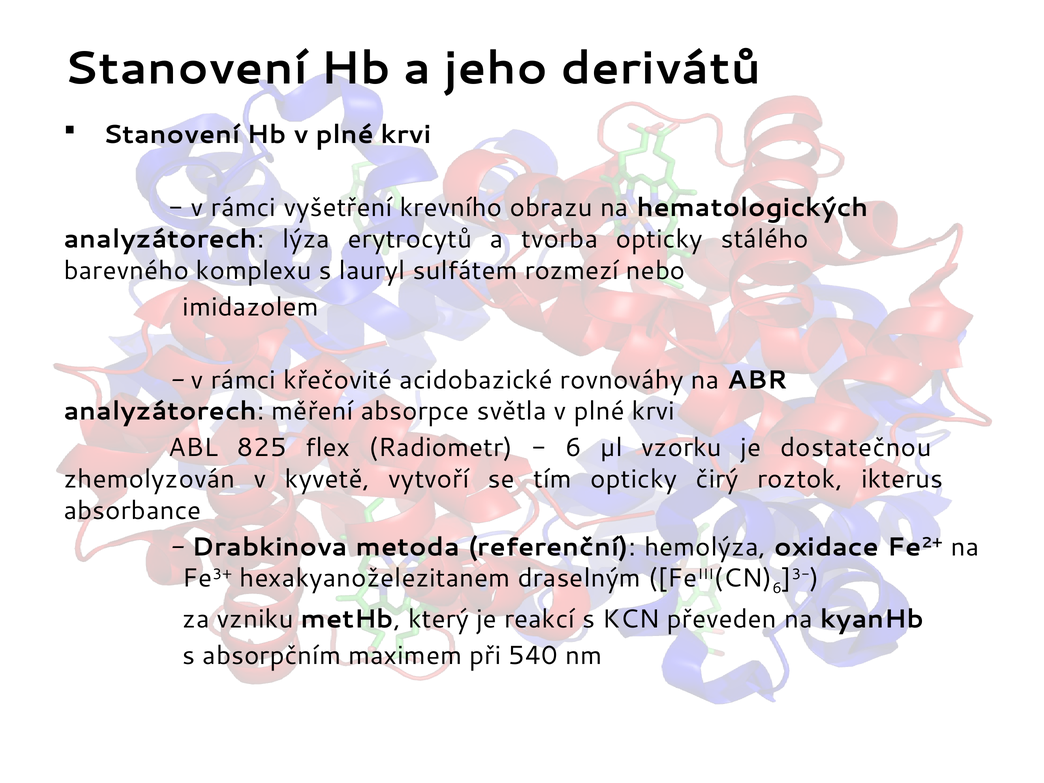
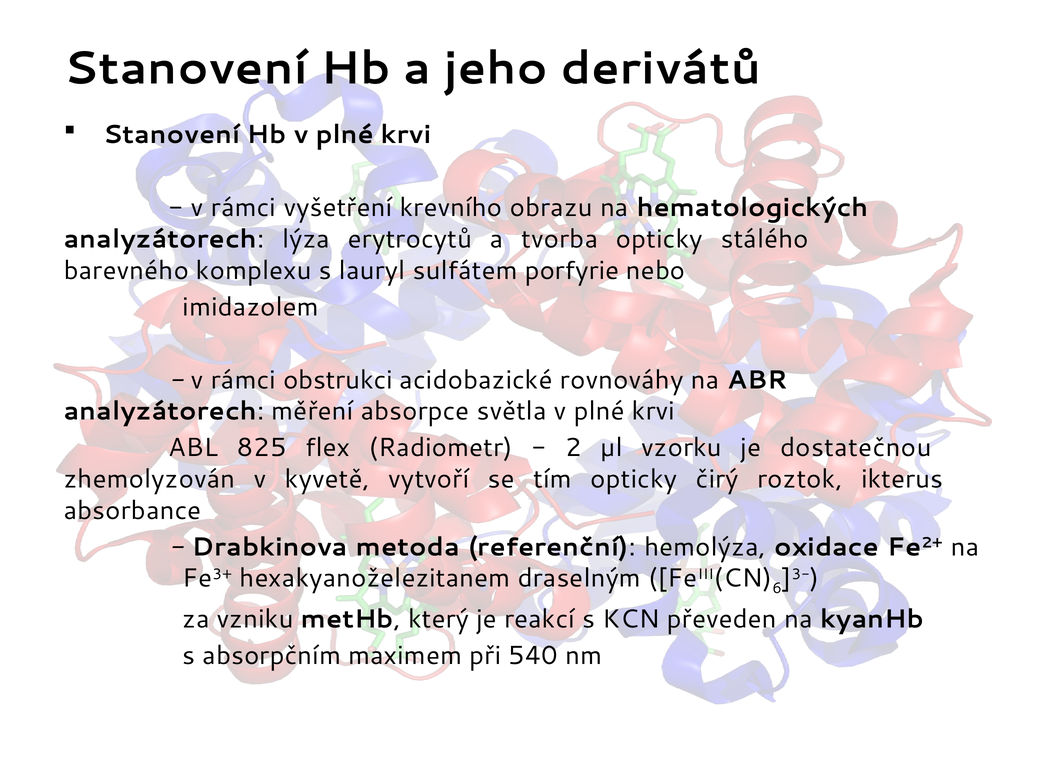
rozmezí: rozmezí -> porfyrie
křečovité: křečovité -> obstrukci
6 at (574, 448): 6 -> 2
